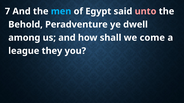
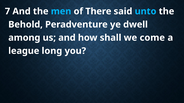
Egypt: Egypt -> There
unto colour: pink -> light blue
they: they -> long
